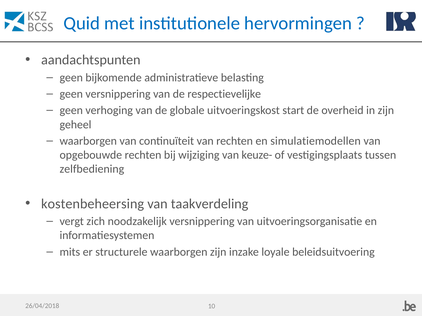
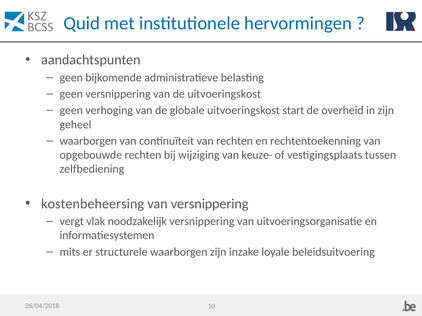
de respectievelijke: respectievelijke -> uitvoeringskost
simulatiemodellen: simulatiemodellen -> rechtentoekenning
van taakverdeling: taakverdeling -> versnippering
zich: zich -> vlak
